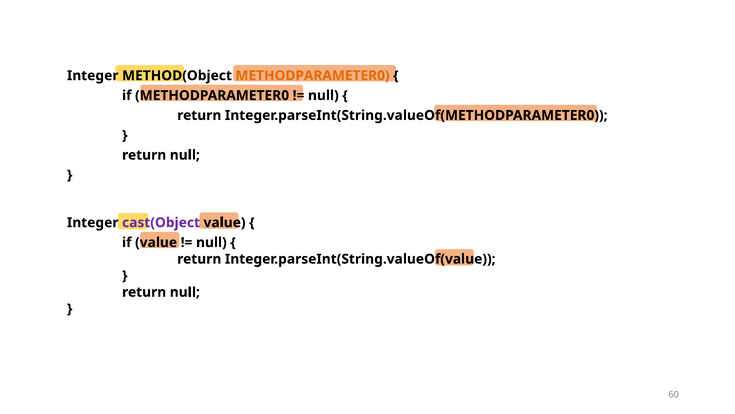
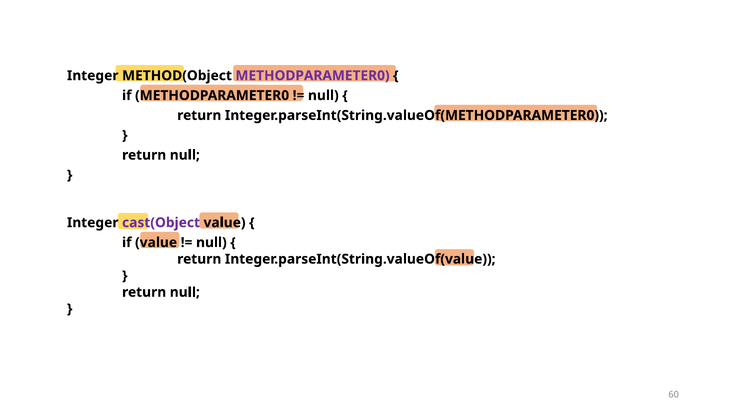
METHODPARAMETER0 at (313, 76) colour: orange -> purple
